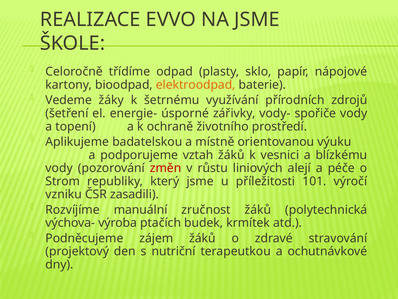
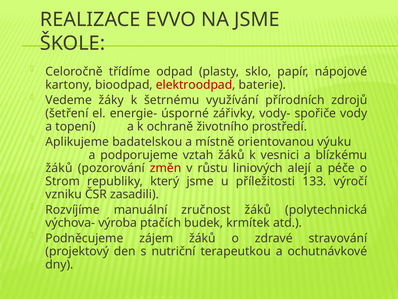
elektroodpad colour: orange -> red
vody at (59, 168): vody -> žáků
101: 101 -> 133
